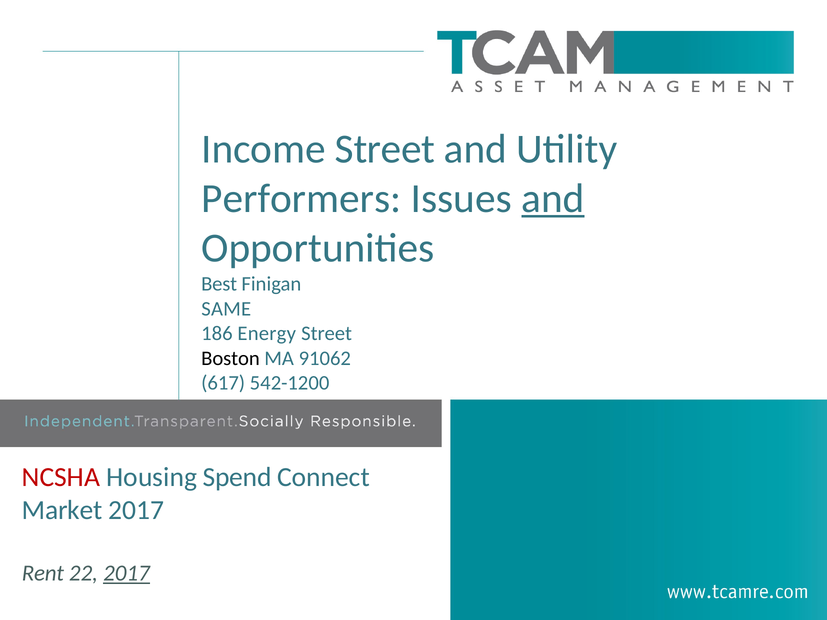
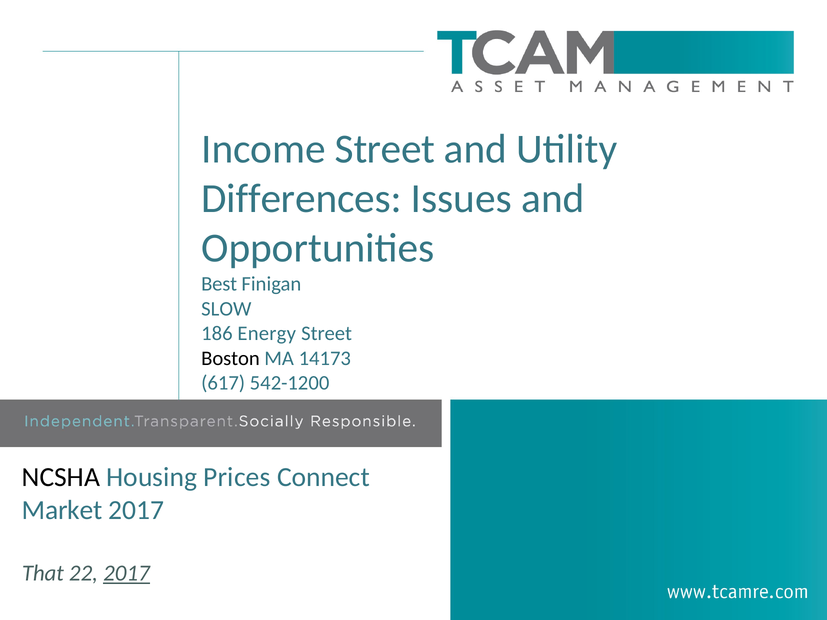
Performers: Performers -> Differences
and at (553, 199) underline: present -> none
SAME: SAME -> SLOW
91062: 91062 -> 14173
NCSHA colour: red -> black
Spend: Spend -> Prices
Rent: Rent -> That
